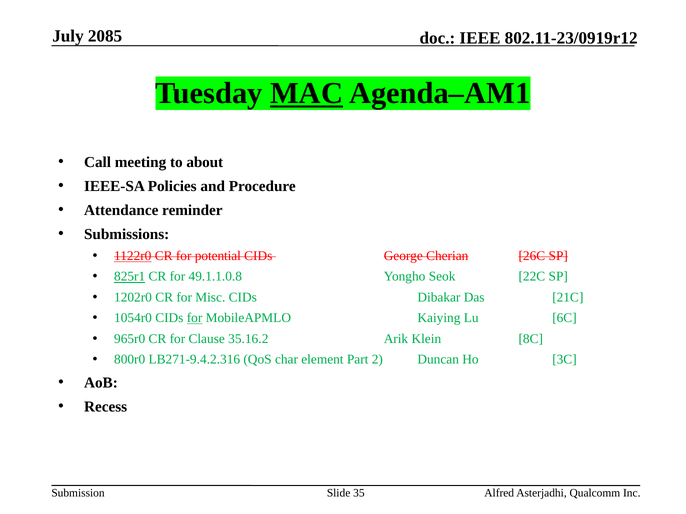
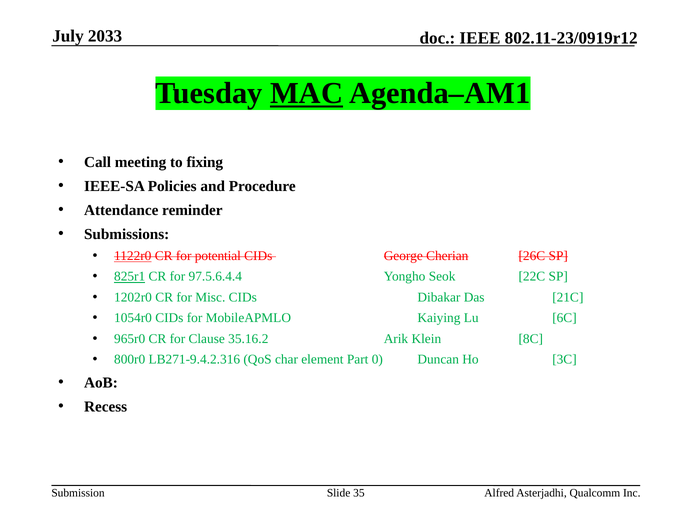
2085: 2085 -> 2033
about: about -> fixing
49.1.1.0.8: 49.1.1.0.8 -> 97.5.6.4.4
for at (195, 318) underline: present -> none
2: 2 -> 0
